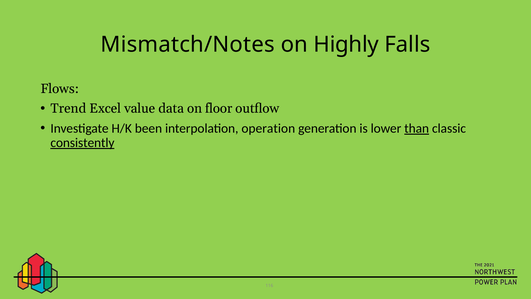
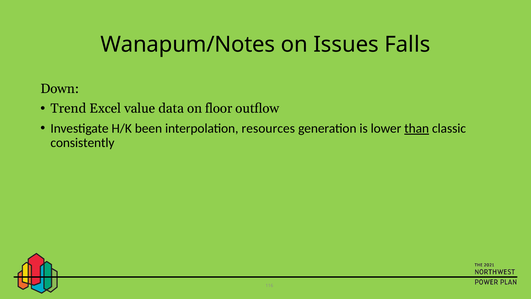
Mismatch/Notes: Mismatch/Notes -> Wanapum/Notes
Highly: Highly -> Issues
Flows: Flows -> Down
operation: operation -> resources
consistently underline: present -> none
